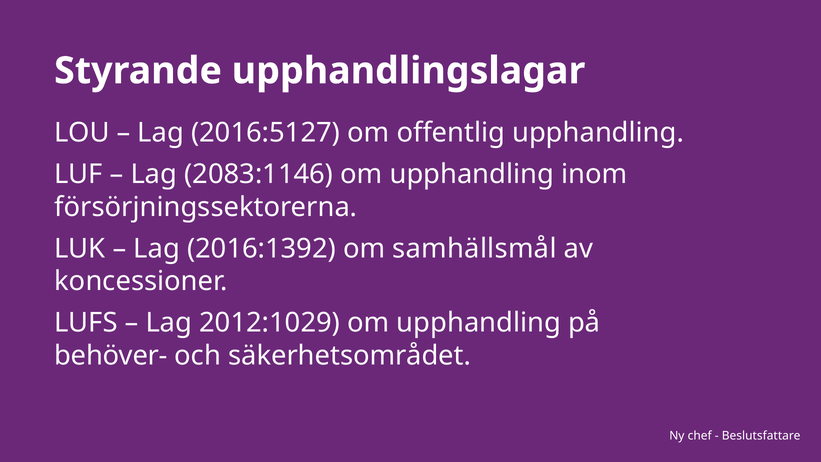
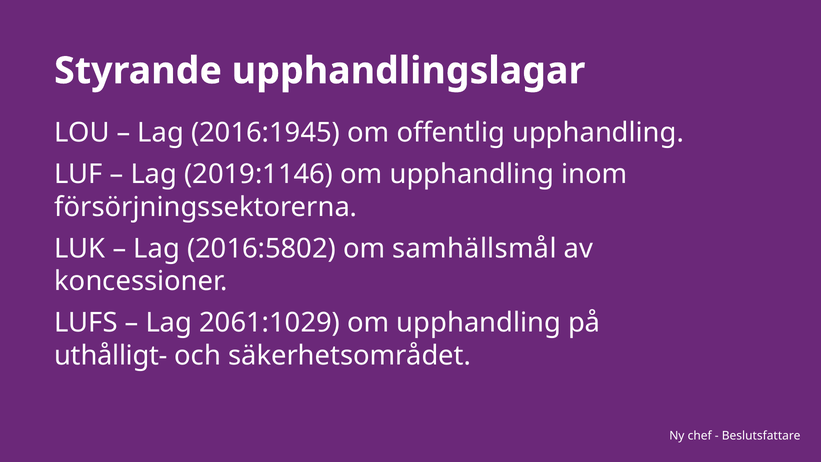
2016:5127: 2016:5127 -> 2016:1945
2083:1146: 2083:1146 -> 2019:1146
2016:1392: 2016:1392 -> 2016:5802
2012:1029: 2012:1029 -> 2061:1029
behöver-: behöver- -> uthålligt-
